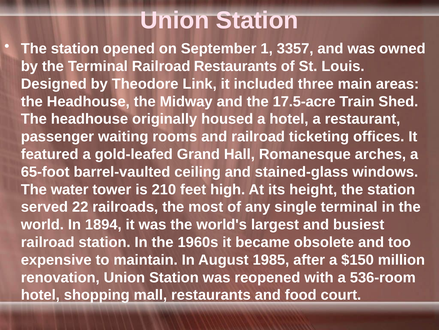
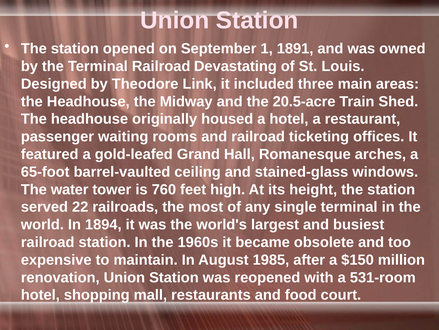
3357: 3357 -> 1891
Railroad Restaurants: Restaurants -> Devastating
17.5-acre: 17.5-acre -> 20.5-acre
210: 210 -> 760
536-room: 536-room -> 531-room
